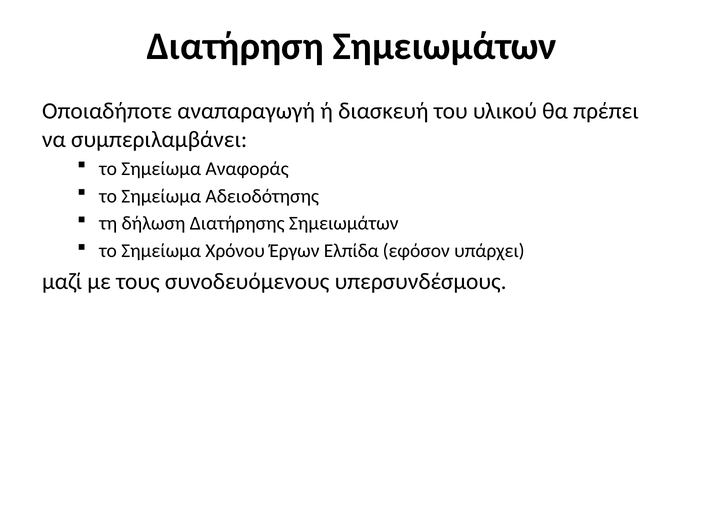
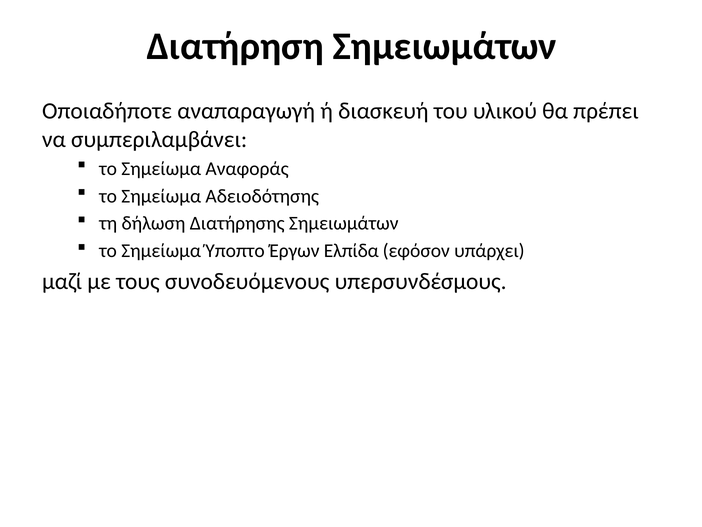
Χρόνου: Χρόνου -> Ύποπτο
